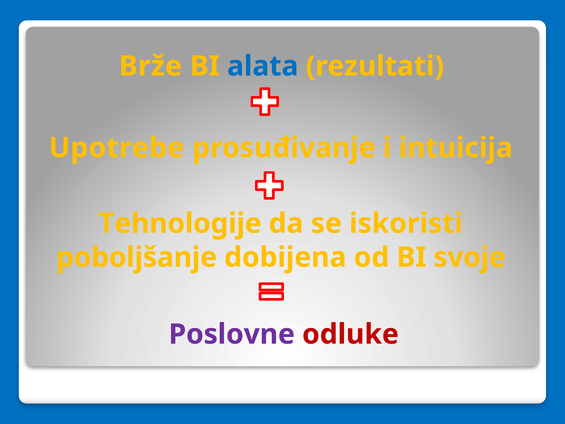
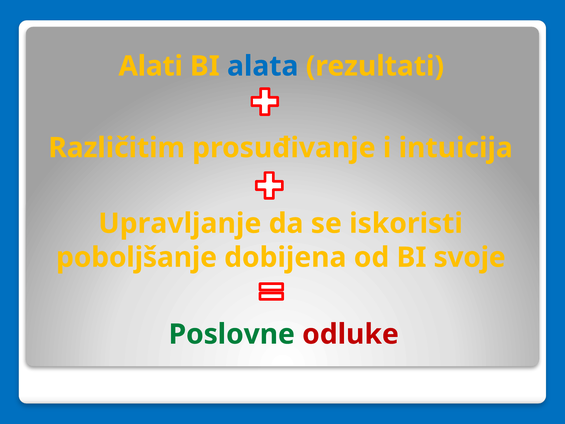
Brže: Brže -> Alati
Upotrebe: Upotrebe -> Različitim
Tehnologije: Tehnologije -> Upravljanje
Poslovne colour: purple -> green
